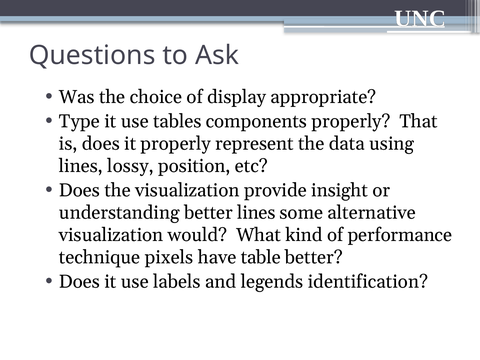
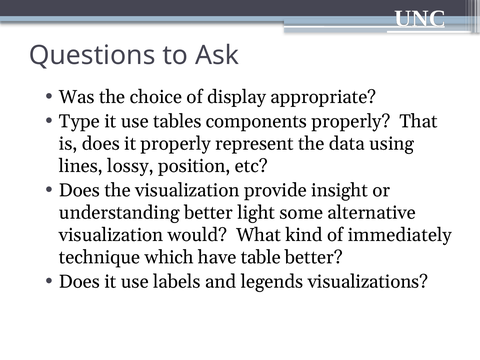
better lines: lines -> light
performance: performance -> immediately
pixels: pixels -> which
identification: identification -> visualizations
